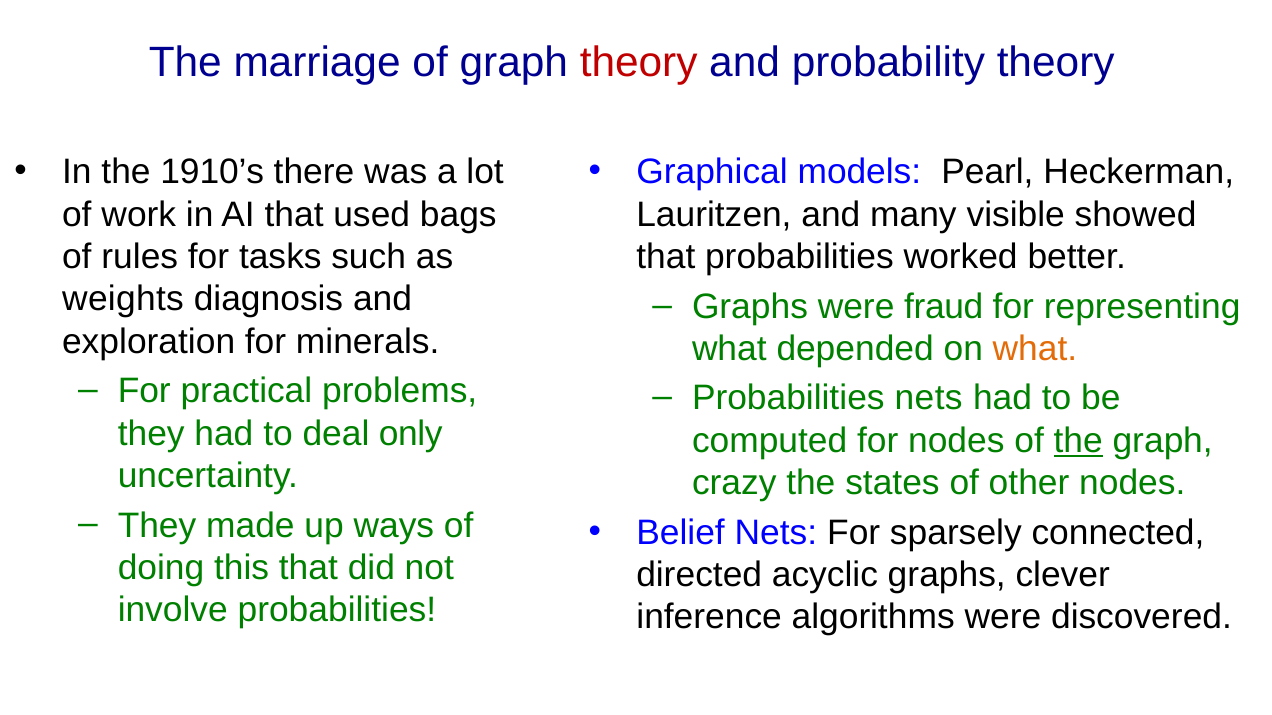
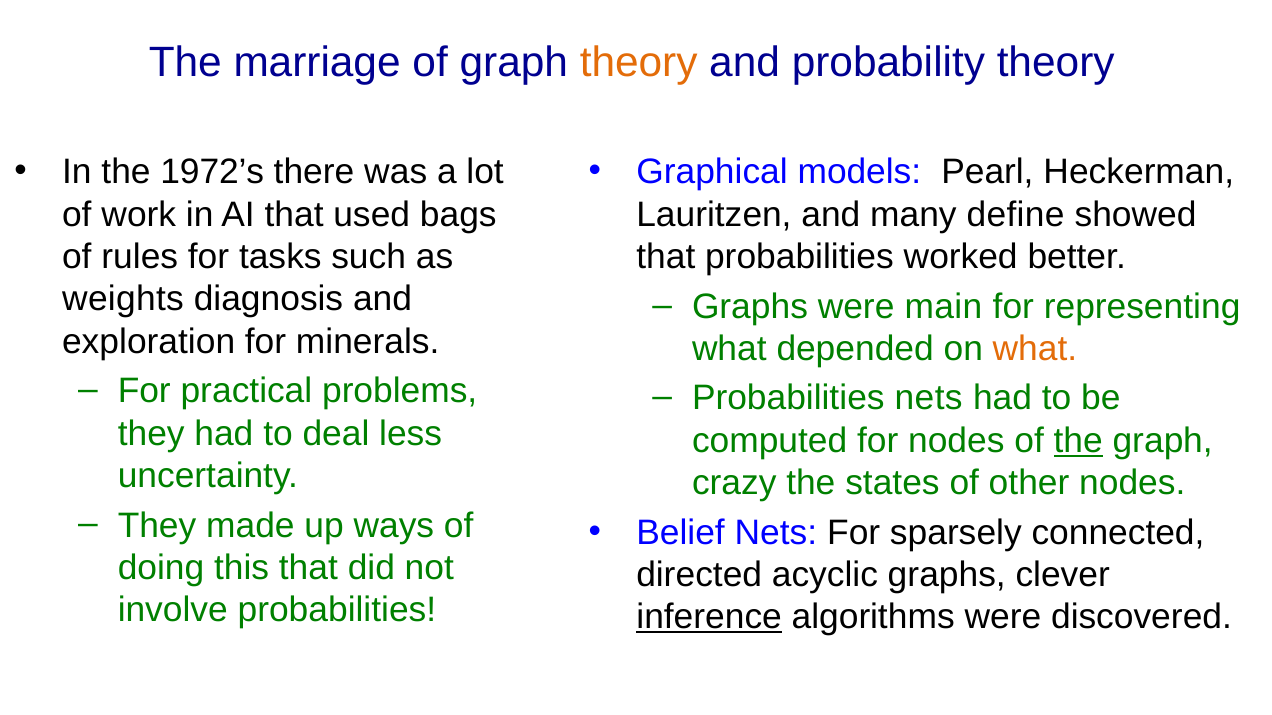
theory at (639, 63) colour: red -> orange
1910’s: 1910’s -> 1972’s
visible: visible -> define
fraud: fraud -> main
only: only -> less
inference underline: none -> present
